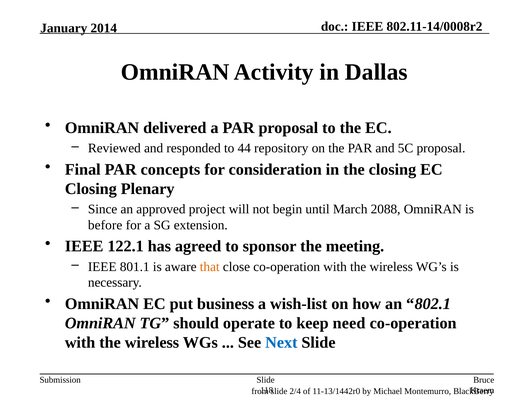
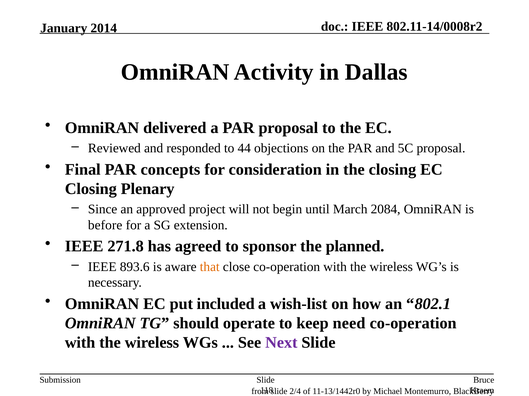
repository: repository -> objections
2088: 2088 -> 2084
122.1: 122.1 -> 271.8
meeting: meeting -> planned
801.1: 801.1 -> 893.6
business: business -> included
Next colour: blue -> purple
